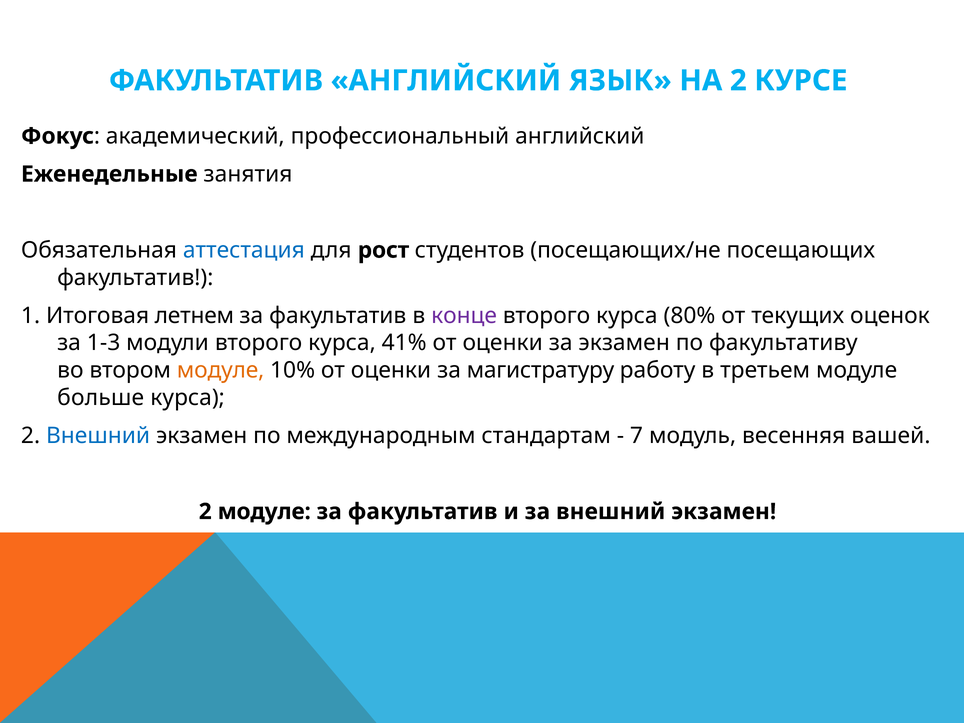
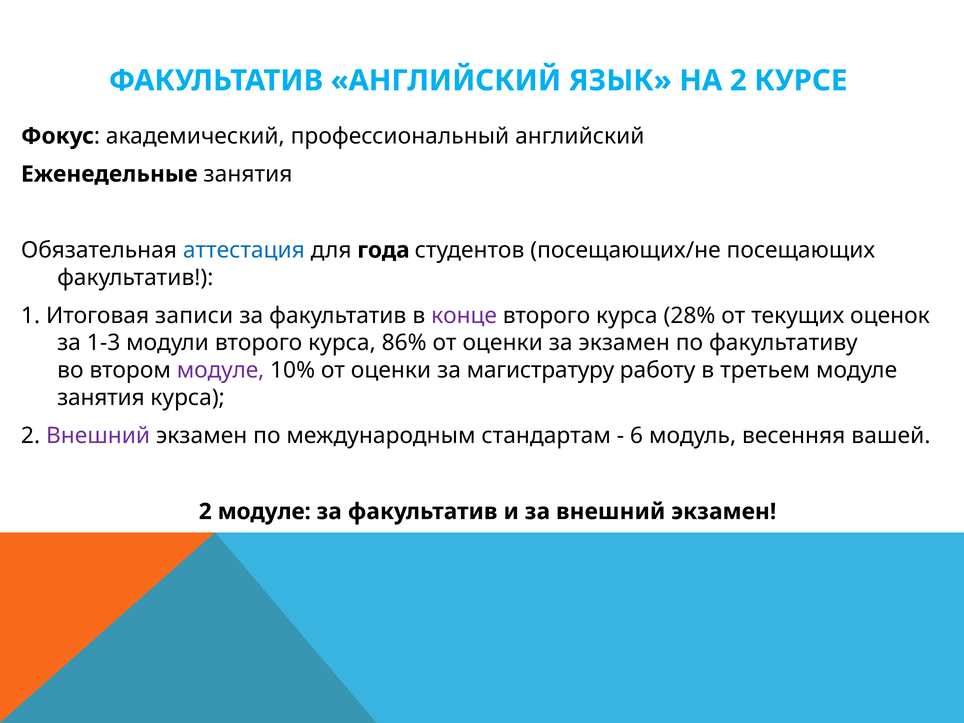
рост: рост -> года
летнем: летнем -> записи
80%: 80% -> 28%
41%: 41% -> 86%
модуле at (221, 370) colour: orange -> purple
больше at (101, 398): больше -> занятия
Внешний at (98, 436) colour: blue -> purple
7: 7 -> 6
